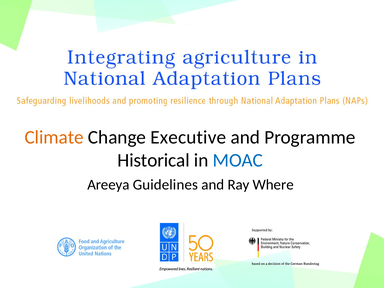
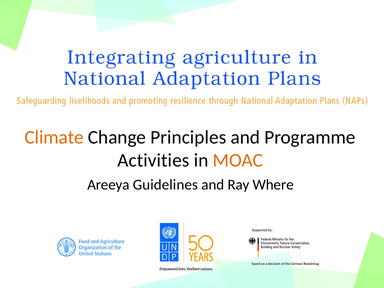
Executive: Executive -> Principles
Historical: Historical -> Activities
MOAC colour: blue -> orange
